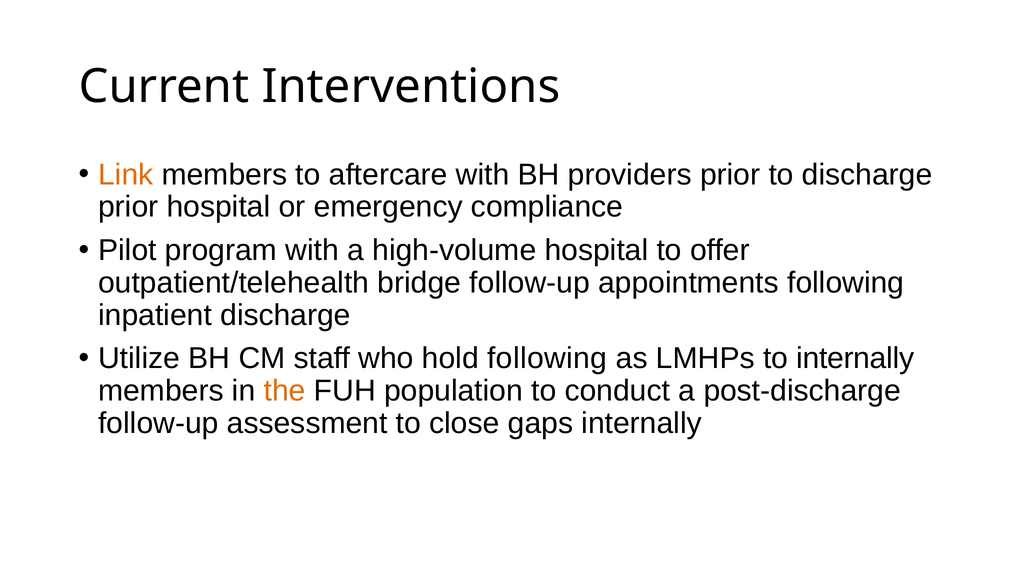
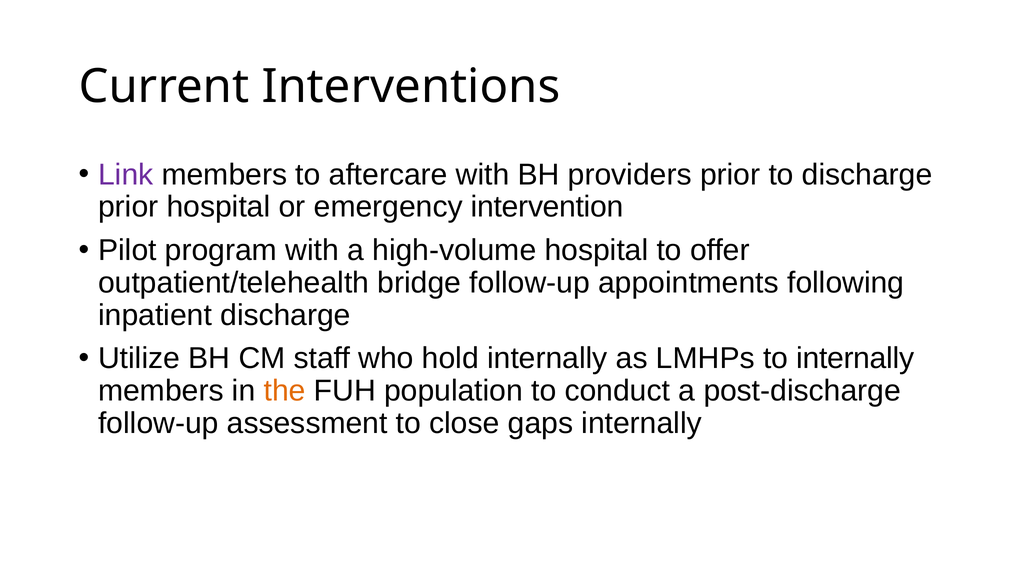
Link colour: orange -> purple
compliance: compliance -> intervention
hold following: following -> internally
